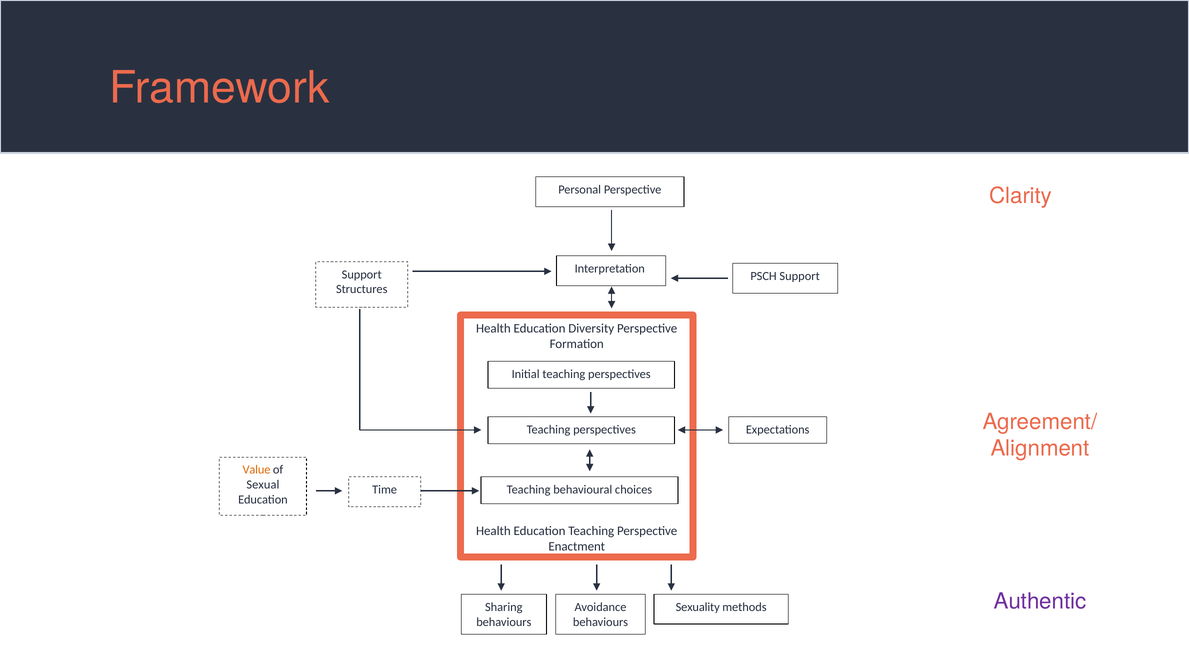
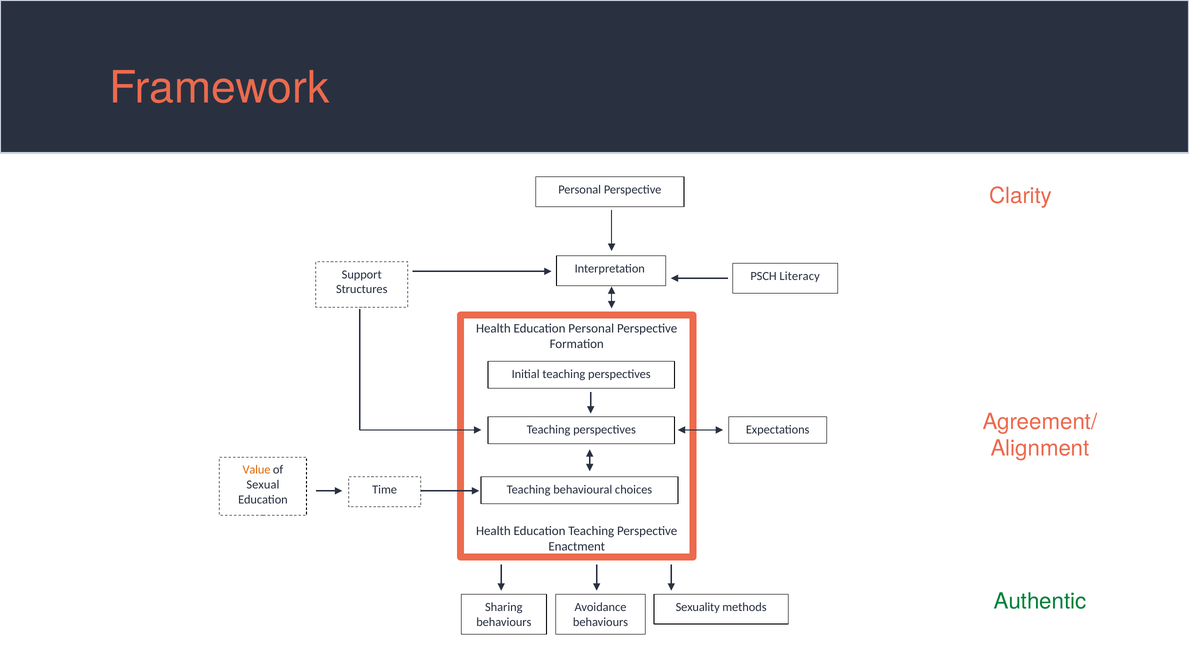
PSCH Support: Support -> Literacy
Education Diversity: Diversity -> Personal
Authentic colour: purple -> green
